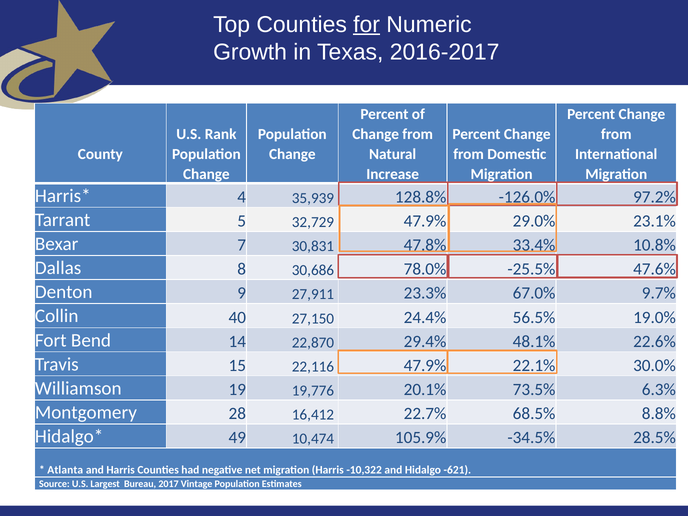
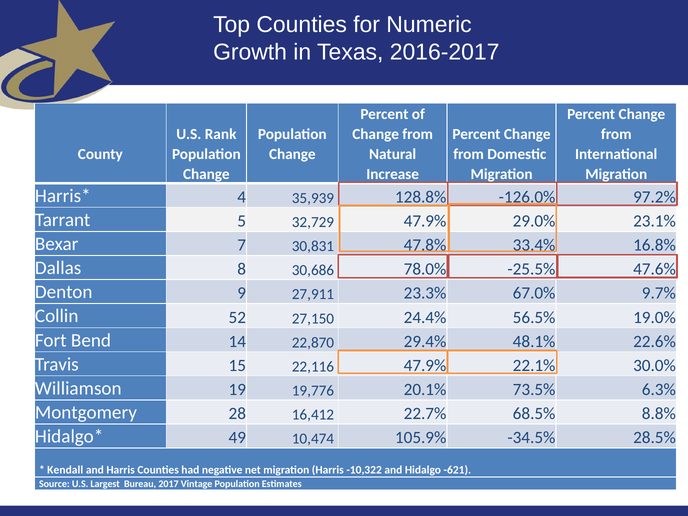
for underline: present -> none
10.8%: 10.8% -> 16.8%
40: 40 -> 52
Atlanta: Atlanta -> Kendall
